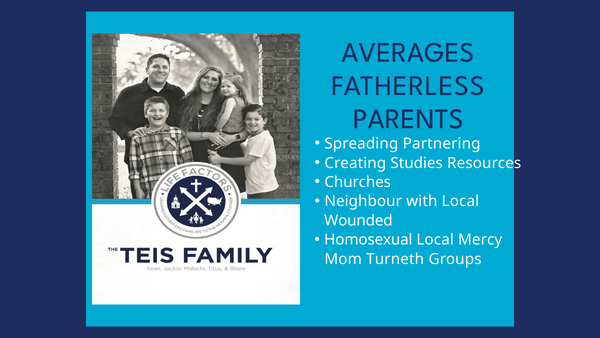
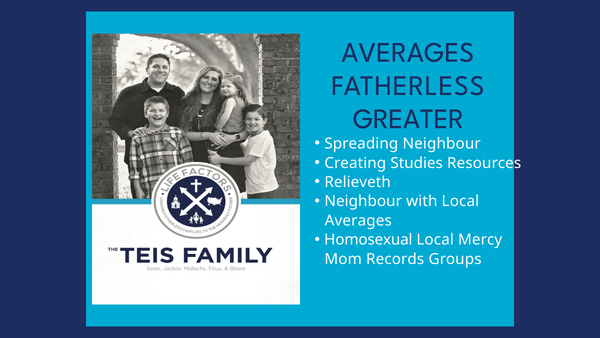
PARENTS: PARENTS -> GREATER
Spreading Partnering: Partnering -> Neighbour
Churches: Churches -> Relieveth
Wounded at (358, 220): Wounded -> Averages
Turneth: Turneth -> Records
